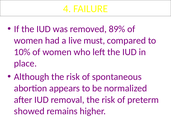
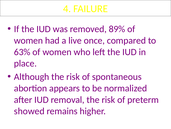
must: must -> once
10%: 10% -> 63%
